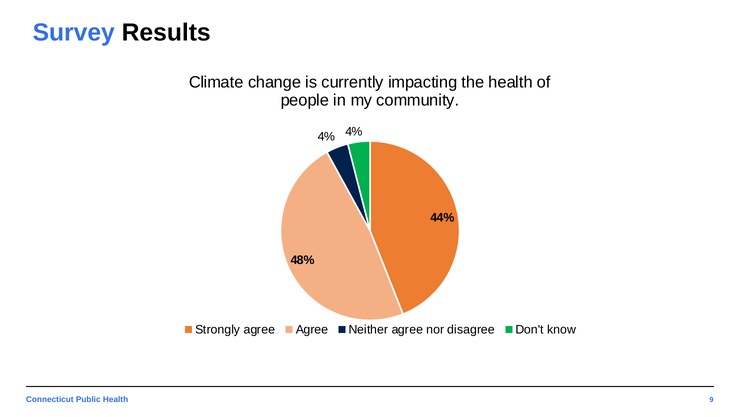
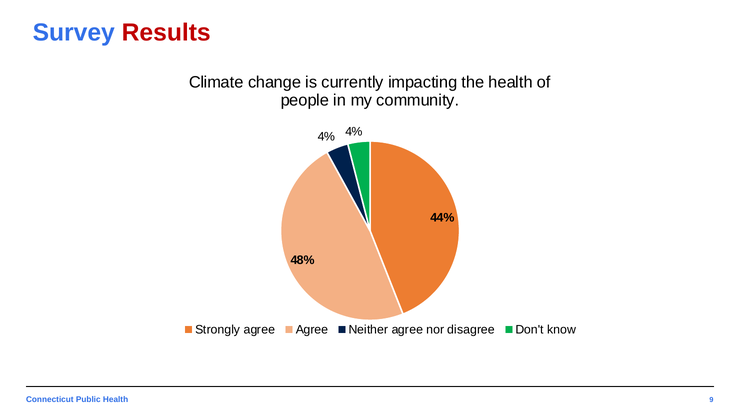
Results colour: black -> red
